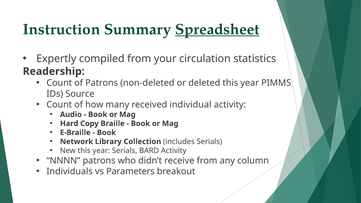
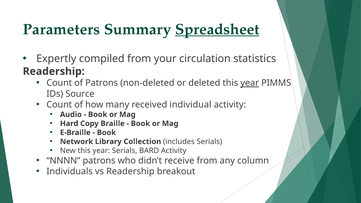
Instruction: Instruction -> Parameters
year at (250, 83) underline: none -> present
vs Parameters: Parameters -> Readership
